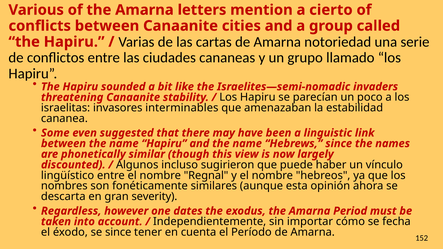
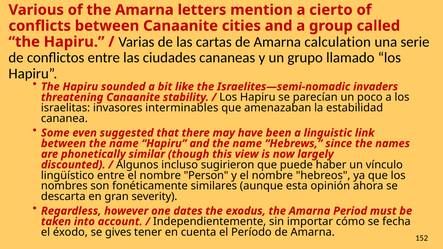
notoriedad: notoriedad -> calculation
Regnal: Regnal -> Person
se since: since -> gives
